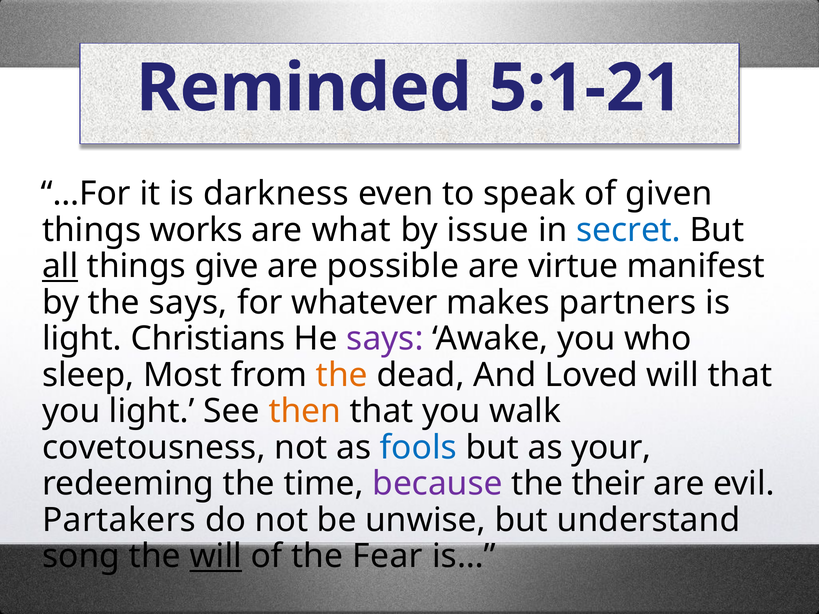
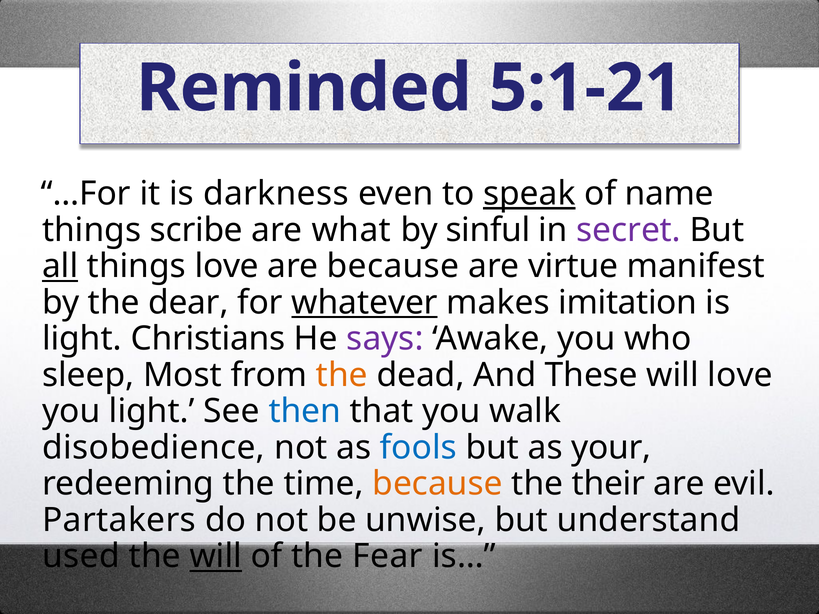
speak underline: none -> present
given: given -> name
works: works -> scribe
issue: issue -> sinful
secret colour: blue -> purple
things give: give -> love
are possible: possible -> because
the says: says -> dear
whatever underline: none -> present
partners: partners -> imitation
Loved: Loved -> These
will that: that -> love
then colour: orange -> blue
covetousness: covetousness -> disobedience
because at (438, 484) colour: purple -> orange
song: song -> used
